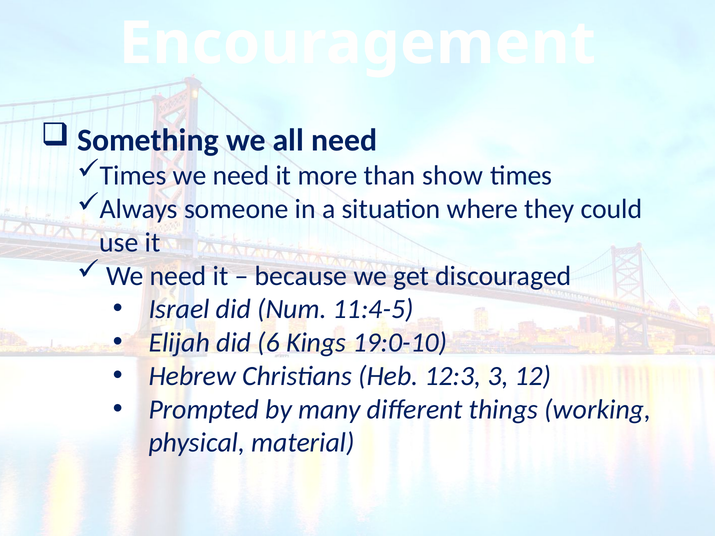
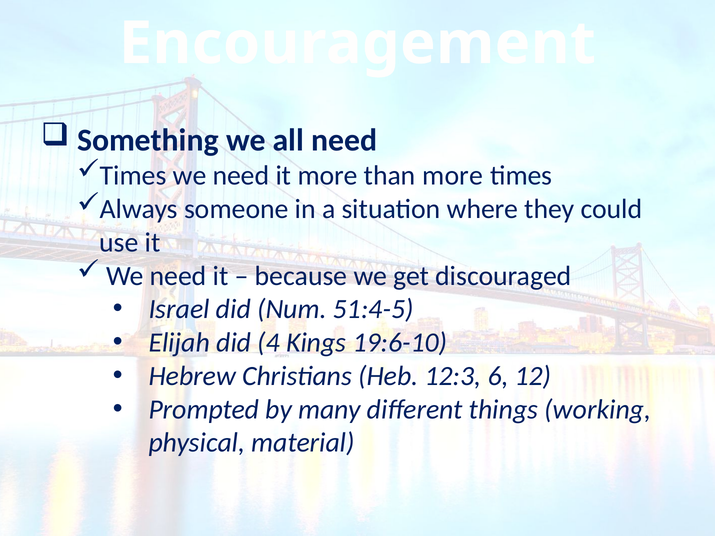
than show: show -> more
11:4-5: 11:4-5 -> 51:4-5
6: 6 -> 4
19:0-10: 19:0-10 -> 19:6-10
3: 3 -> 6
